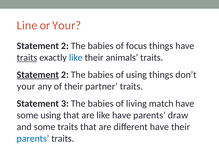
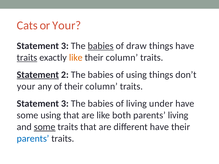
Line: Line -> Cats
2 at (65, 46): 2 -> 3
babies at (101, 46) underline: none -> present
focus: focus -> draw
like at (76, 58) colour: blue -> orange
animals at (122, 58): animals -> column
of their partner: partner -> column
match: match -> under
like have: have -> both
parents draw: draw -> living
some at (45, 127) underline: none -> present
